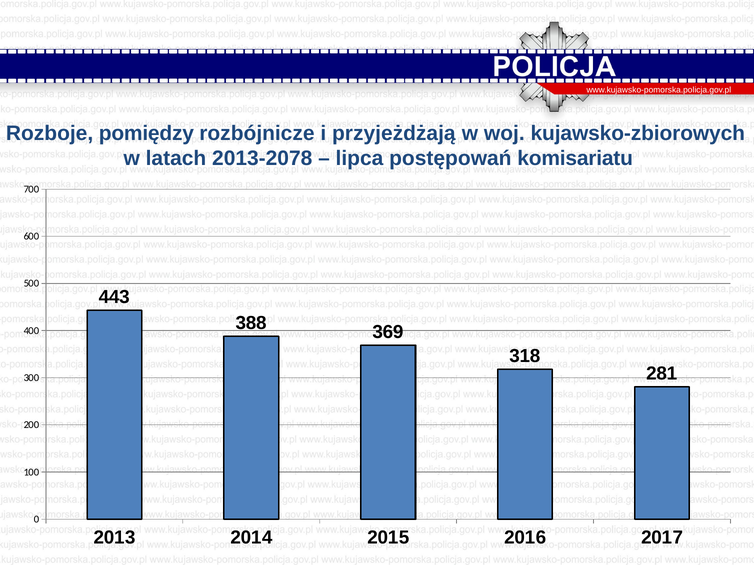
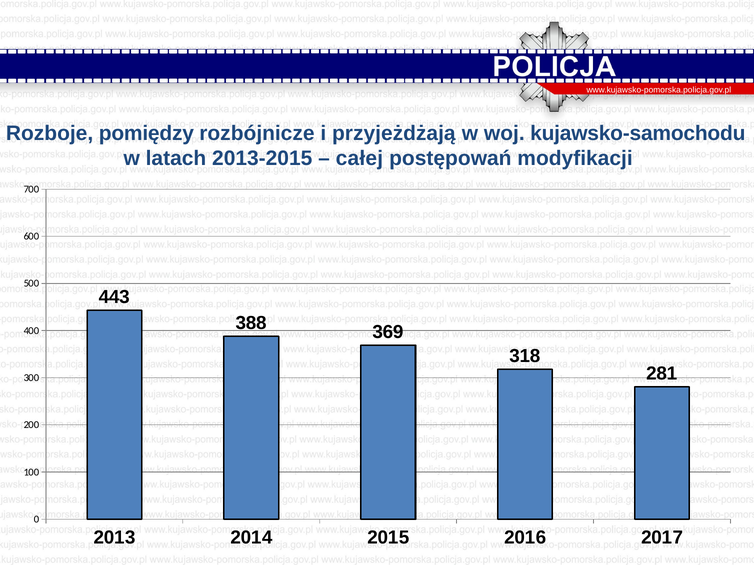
kujawsko-zbiorowych: kujawsko-zbiorowych -> kujawsko-samochodu
2013-2078: 2013-2078 -> 2013-2015
lipca: lipca -> całej
komisariatu: komisariatu -> modyfikacji
